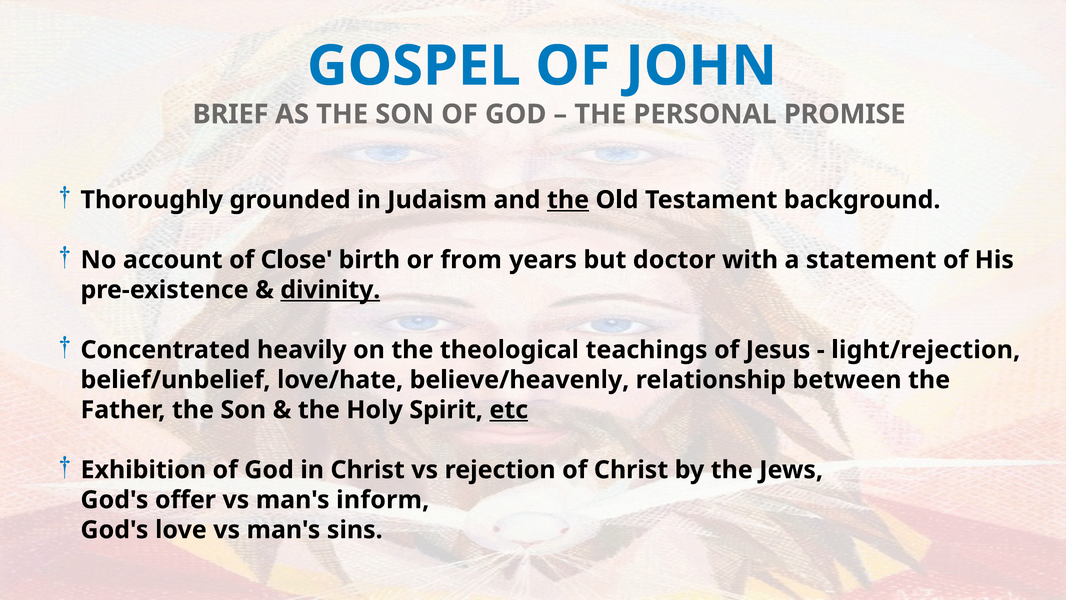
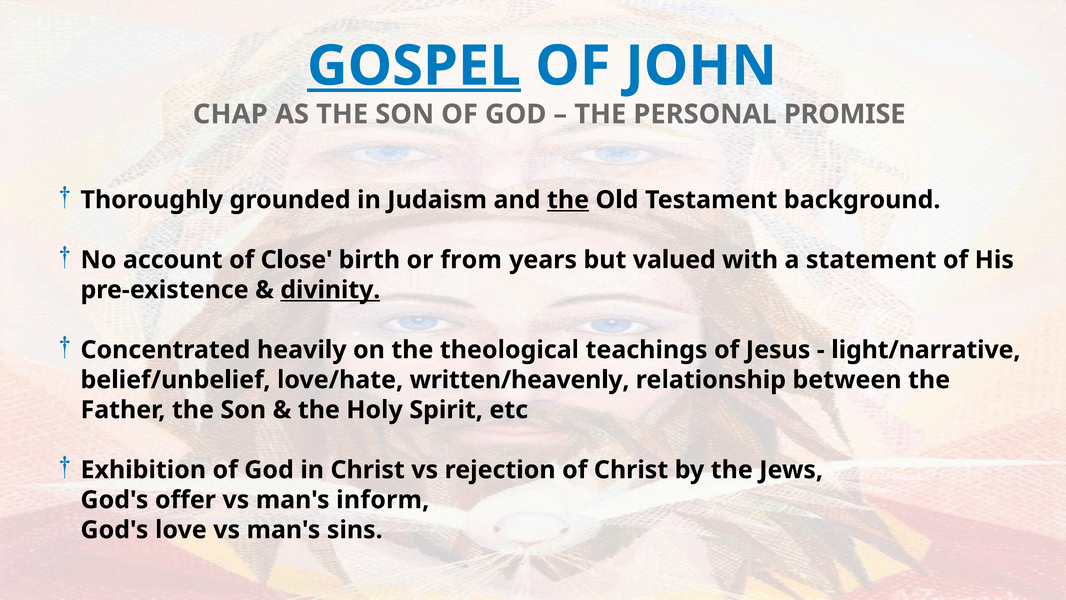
GOSPEL underline: none -> present
BRIEF: BRIEF -> CHAP
doctor: doctor -> valued
light/rejection: light/rejection -> light/narrative
believe/heavenly: believe/heavenly -> written/heavenly
etc underline: present -> none
